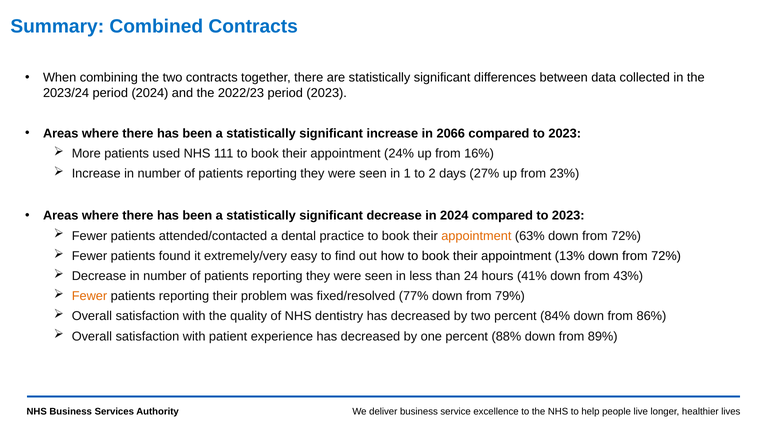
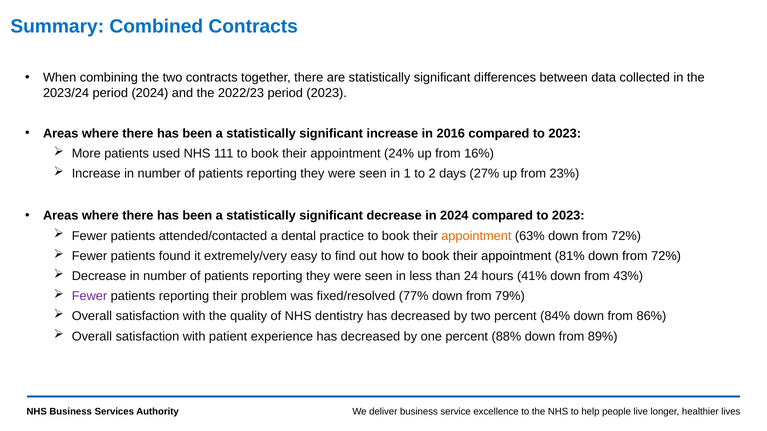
2066: 2066 -> 2016
13%: 13% -> 81%
Fewer at (90, 296) colour: orange -> purple
